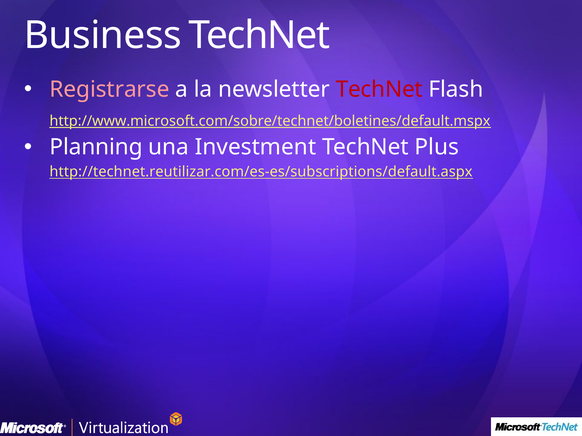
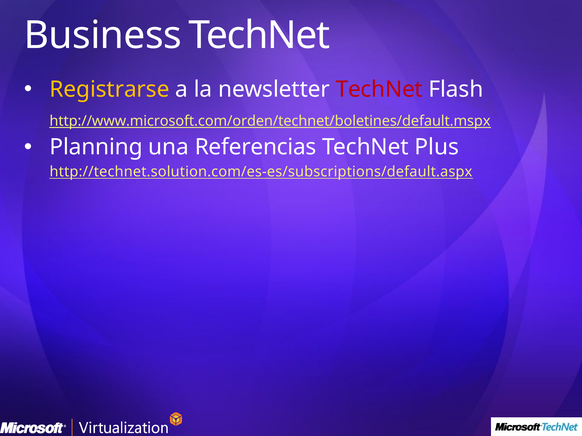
Registrarse colour: pink -> yellow
http://www.microsoft.com/sobre/technet/boletines/default.mspx: http://www.microsoft.com/sobre/technet/boletines/default.mspx -> http://www.microsoft.com/orden/technet/boletines/default.mspx
Investment: Investment -> Referencias
http://technet.reutilizar.com/es-es/subscriptions/default.aspx: http://technet.reutilizar.com/es-es/subscriptions/default.aspx -> http://technet.solution.com/es-es/subscriptions/default.aspx
